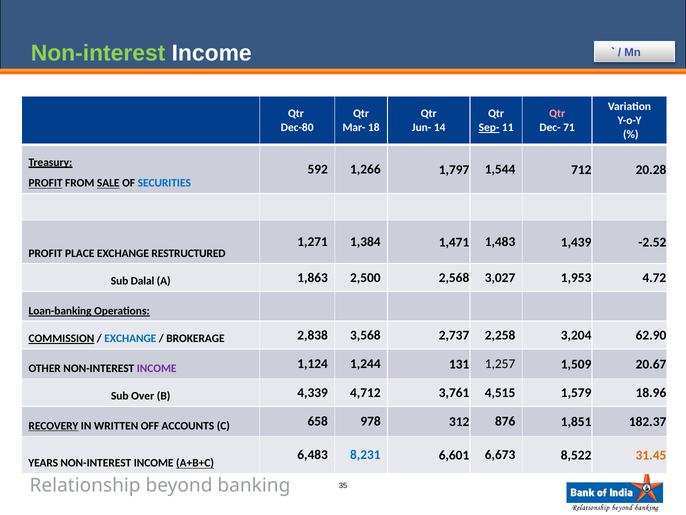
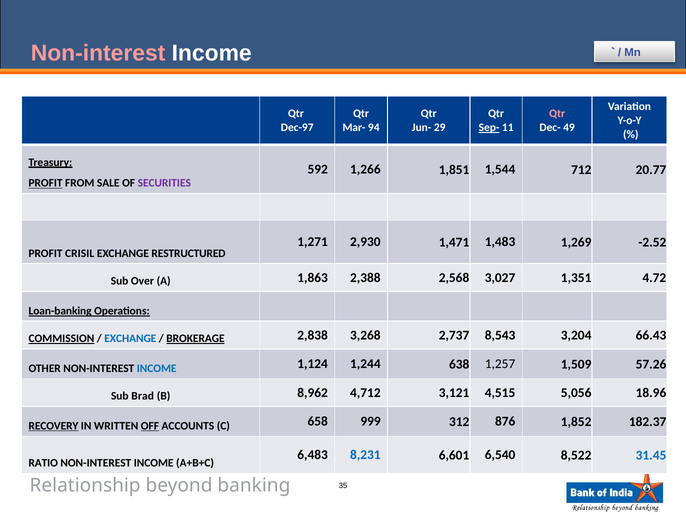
Non-interest at (98, 53) colour: light green -> pink
Dec-80: Dec-80 -> Dec-97
18: 18 -> 94
14: 14 -> 29
71: 71 -> 49
1,797: 1,797 -> 1,851
20.28: 20.28 -> 20.77
SALE underline: present -> none
SECURITIES colour: blue -> purple
1,384: 1,384 -> 2,930
1,439: 1,439 -> 1,269
PLACE: PLACE -> CRISIL
Dalal: Dalal -> Over
2,500: 2,500 -> 2,388
1,953: 1,953 -> 1,351
BROKERAGE underline: none -> present
3,568: 3,568 -> 3,268
2,258: 2,258 -> 8,543
62.90: 62.90 -> 66.43
INCOME at (157, 368) colour: purple -> blue
131: 131 -> 638
20.67: 20.67 -> 57.26
Over: Over -> Brad
4,339: 4,339 -> 8,962
3,761: 3,761 -> 3,121
1,579: 1,579 -> 5,056
OFF underline: none -> present
978: 978 -> 999
1,851: 1,851 -> 1,852
6,673: 6,673 -> 6,540
31.45 colour: orange -> blue
YEARS: YEARS -> RATIO
A+B+C underline: present -> none
